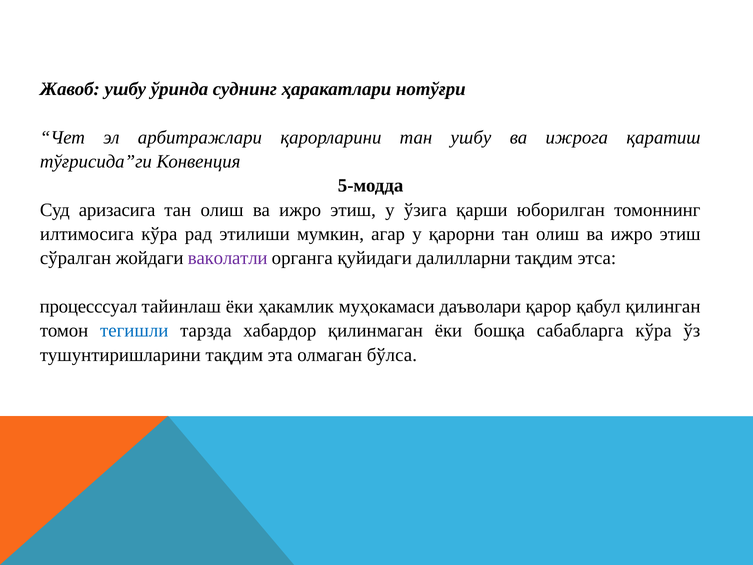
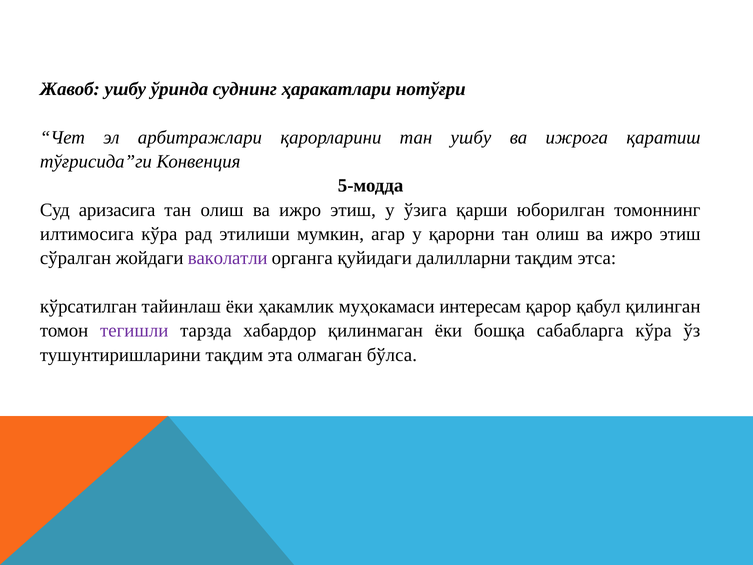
процесссуал: процесссуал -> кўрсатилган
даъволари: даъволари -> интересам
тегишли colour: blue -> purple
